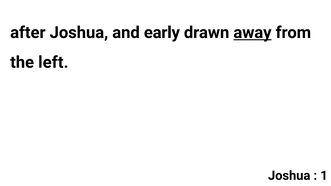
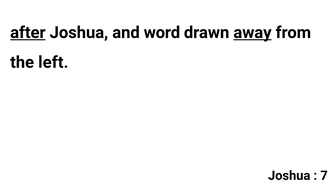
after underline: none -> present
early: early -> word
1: 1 -> 7
